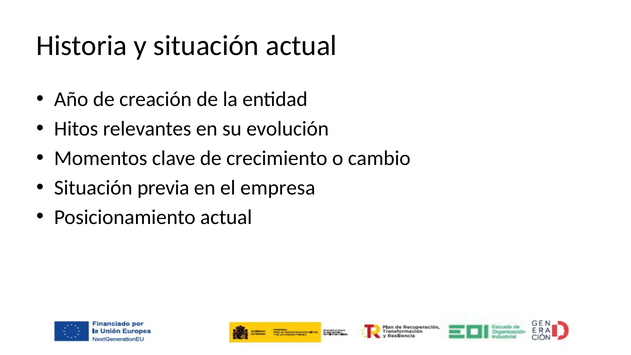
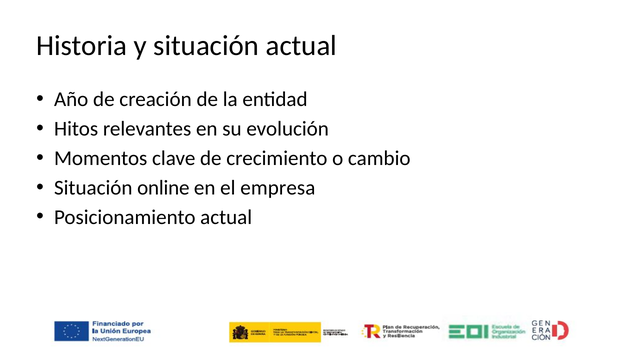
previa: previa -> online
